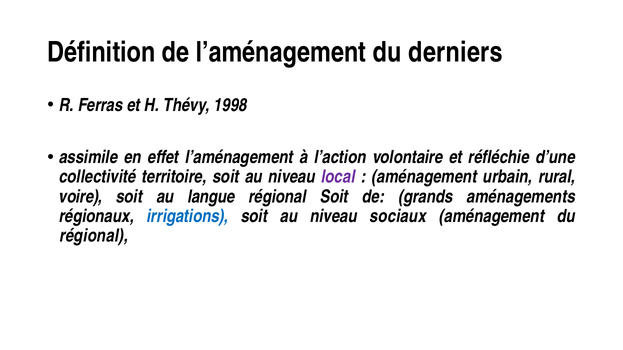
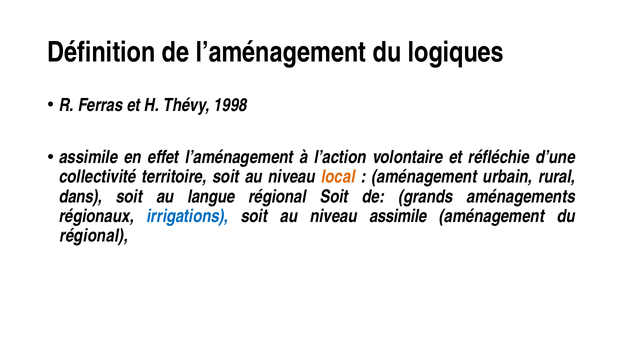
derniers: derniers -> logiques
local colour: purple -> orange
voire: voire -> dans
niveau sociaux: sociaux -> assimile
